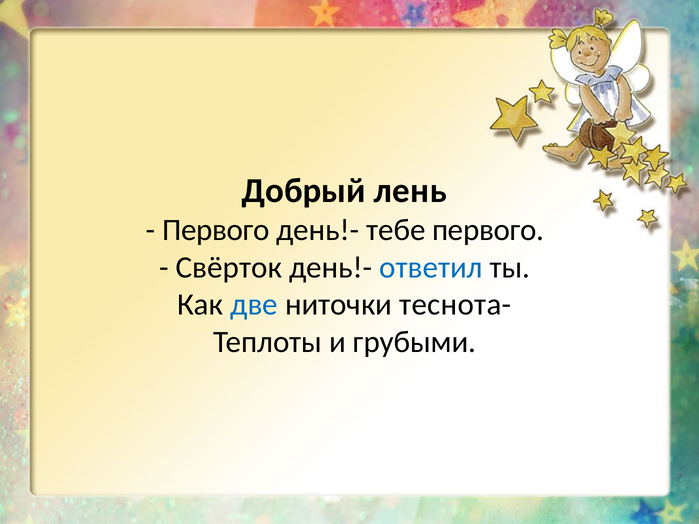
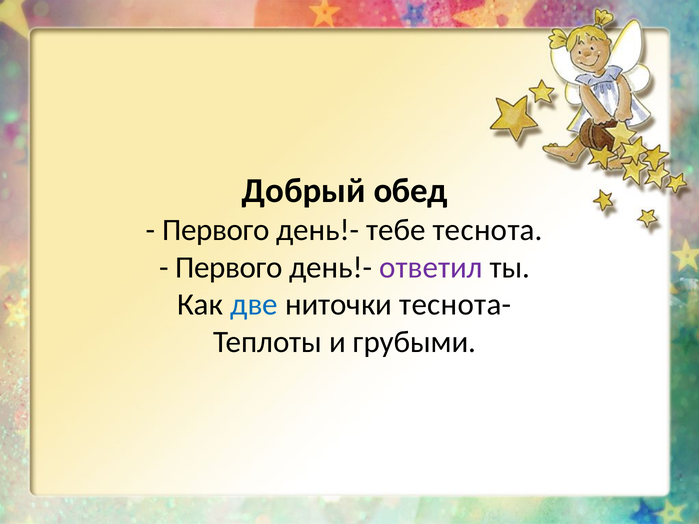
лень: лень -> обед
тебе первого: первого -> теснота
Свёрток at (229, 268): Свёрток -> Первого
ответил colour: blue -> purple
